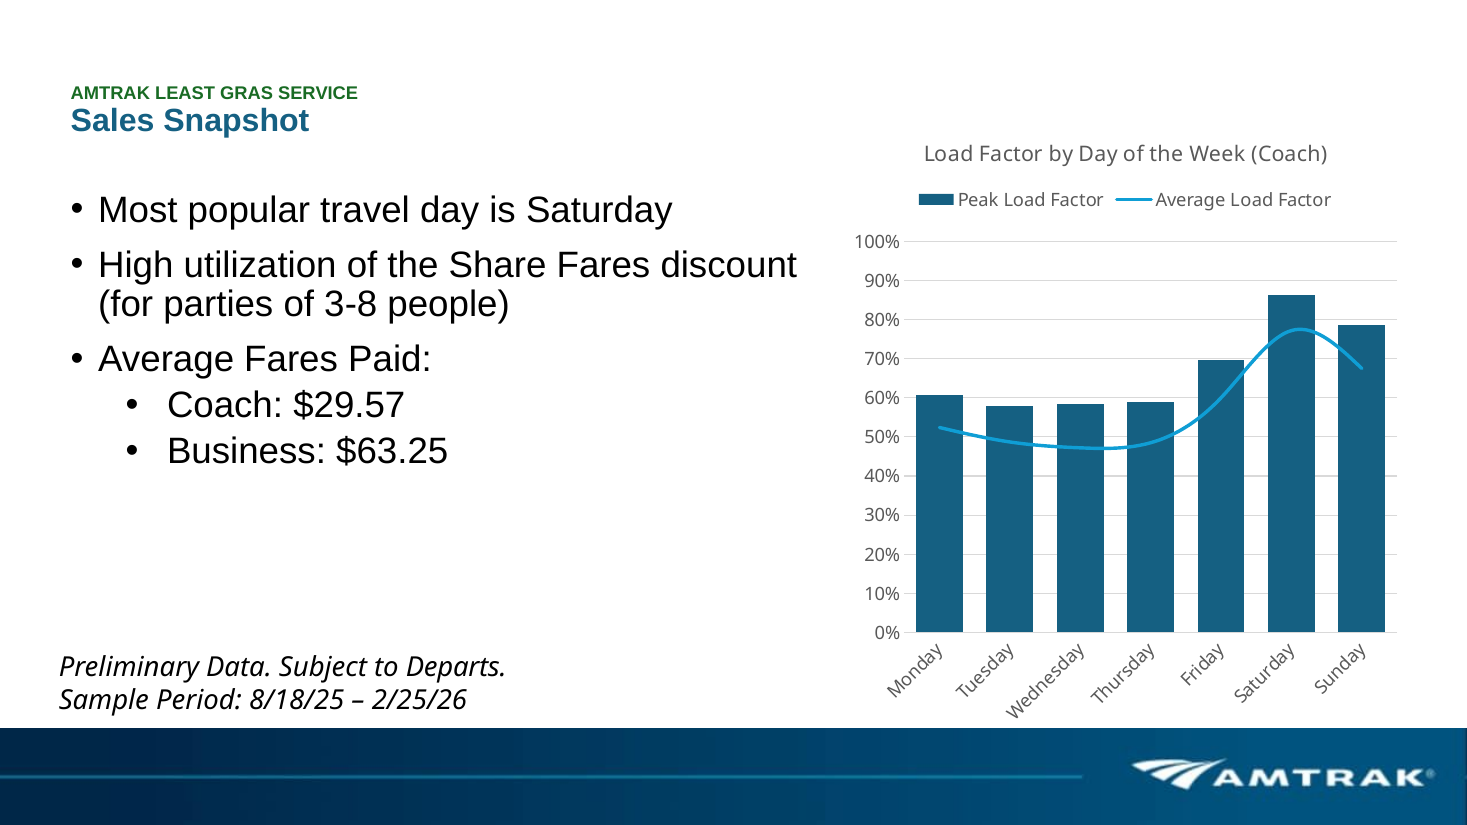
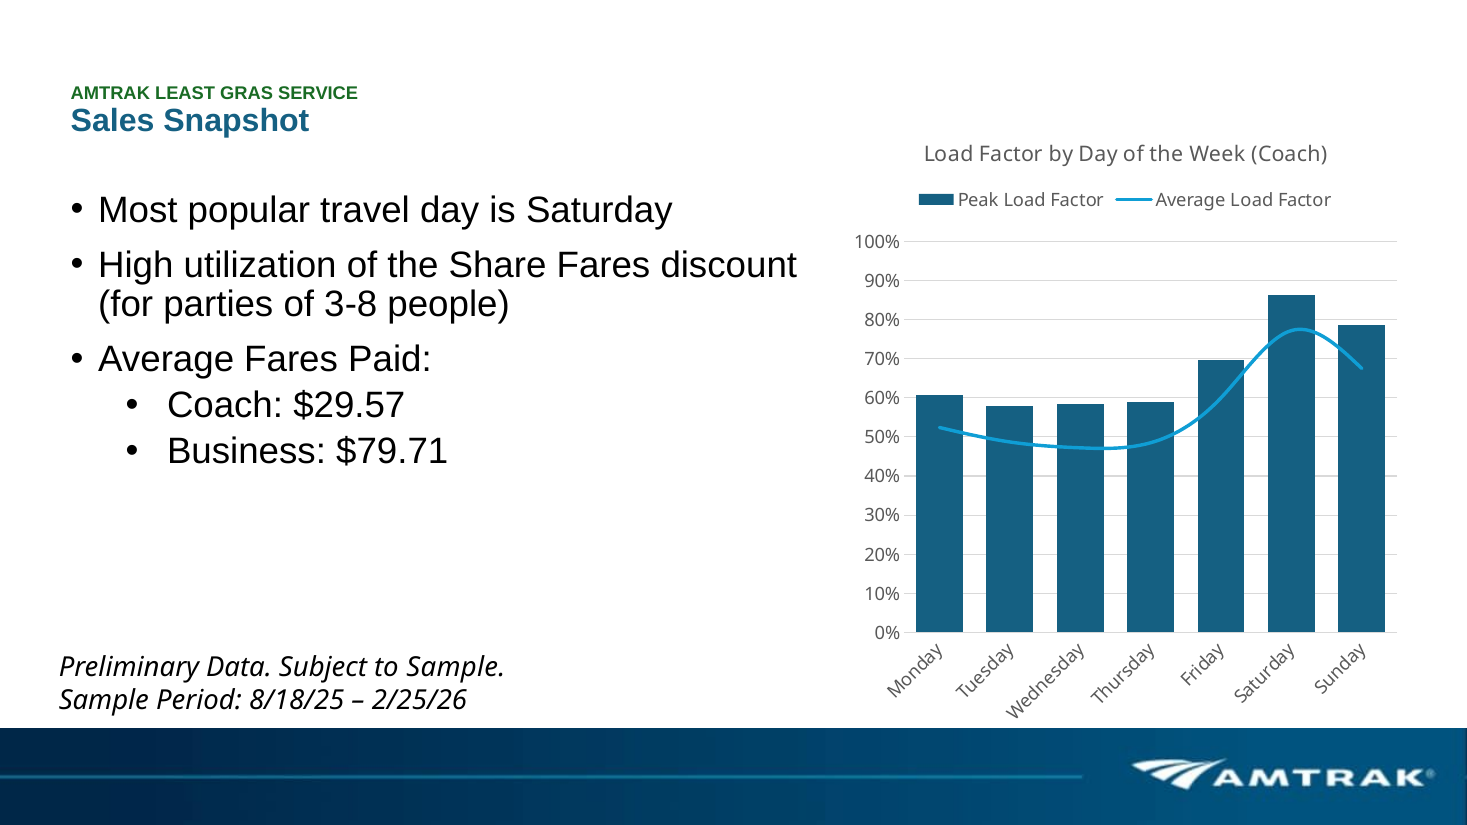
$63.25: $63.25 -> $79.71
to Departs: Departs -> Sample
